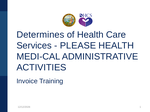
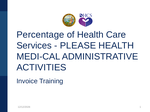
Determines: Determines -> Percentage
